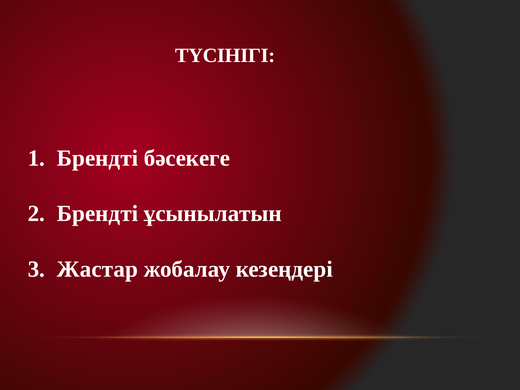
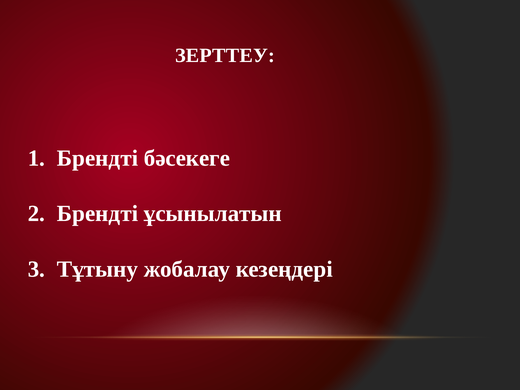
ТҮСІНІГІ: ТҮСІНІГІ -> ЗЕРТТЕУ
Жастар: Жастар -> Тұтыну
